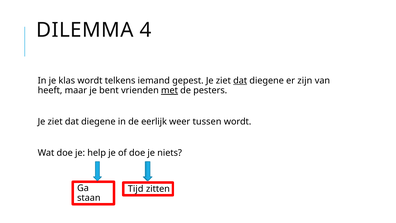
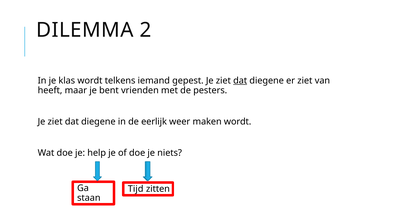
4: 4 -> 2
er zijn: zijn -> ziet
met underline: present -> none
tussen: tussen -> maken
